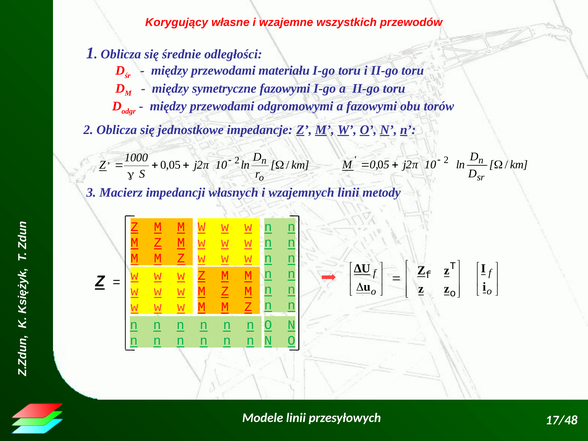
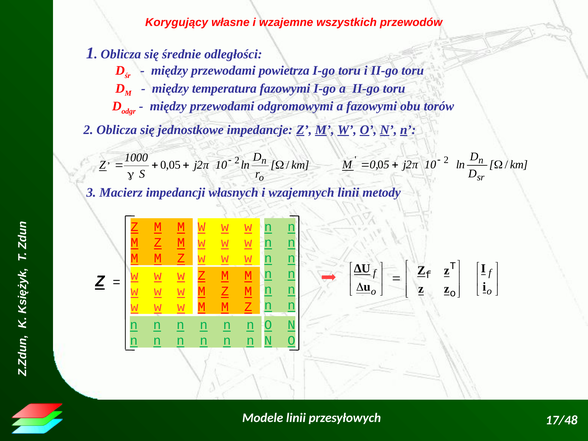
materiału: materiału -> powietrza
symetryczne: symetryczne -> temperatura
